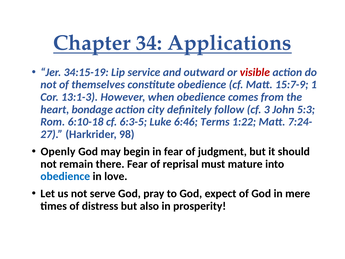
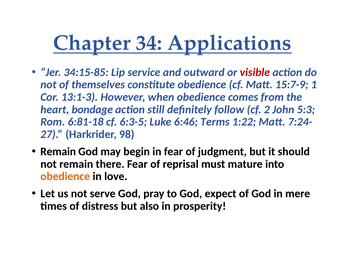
34:15-19: 34:15-19 -> 34:15-85
city: city -> still
3: 3 -> 2
6:10-18: 6:10-18 -> 6:81-18
Openly at (58, 151): Openly -> Remain
obedience at (65, 176) colour: blue -> orange
